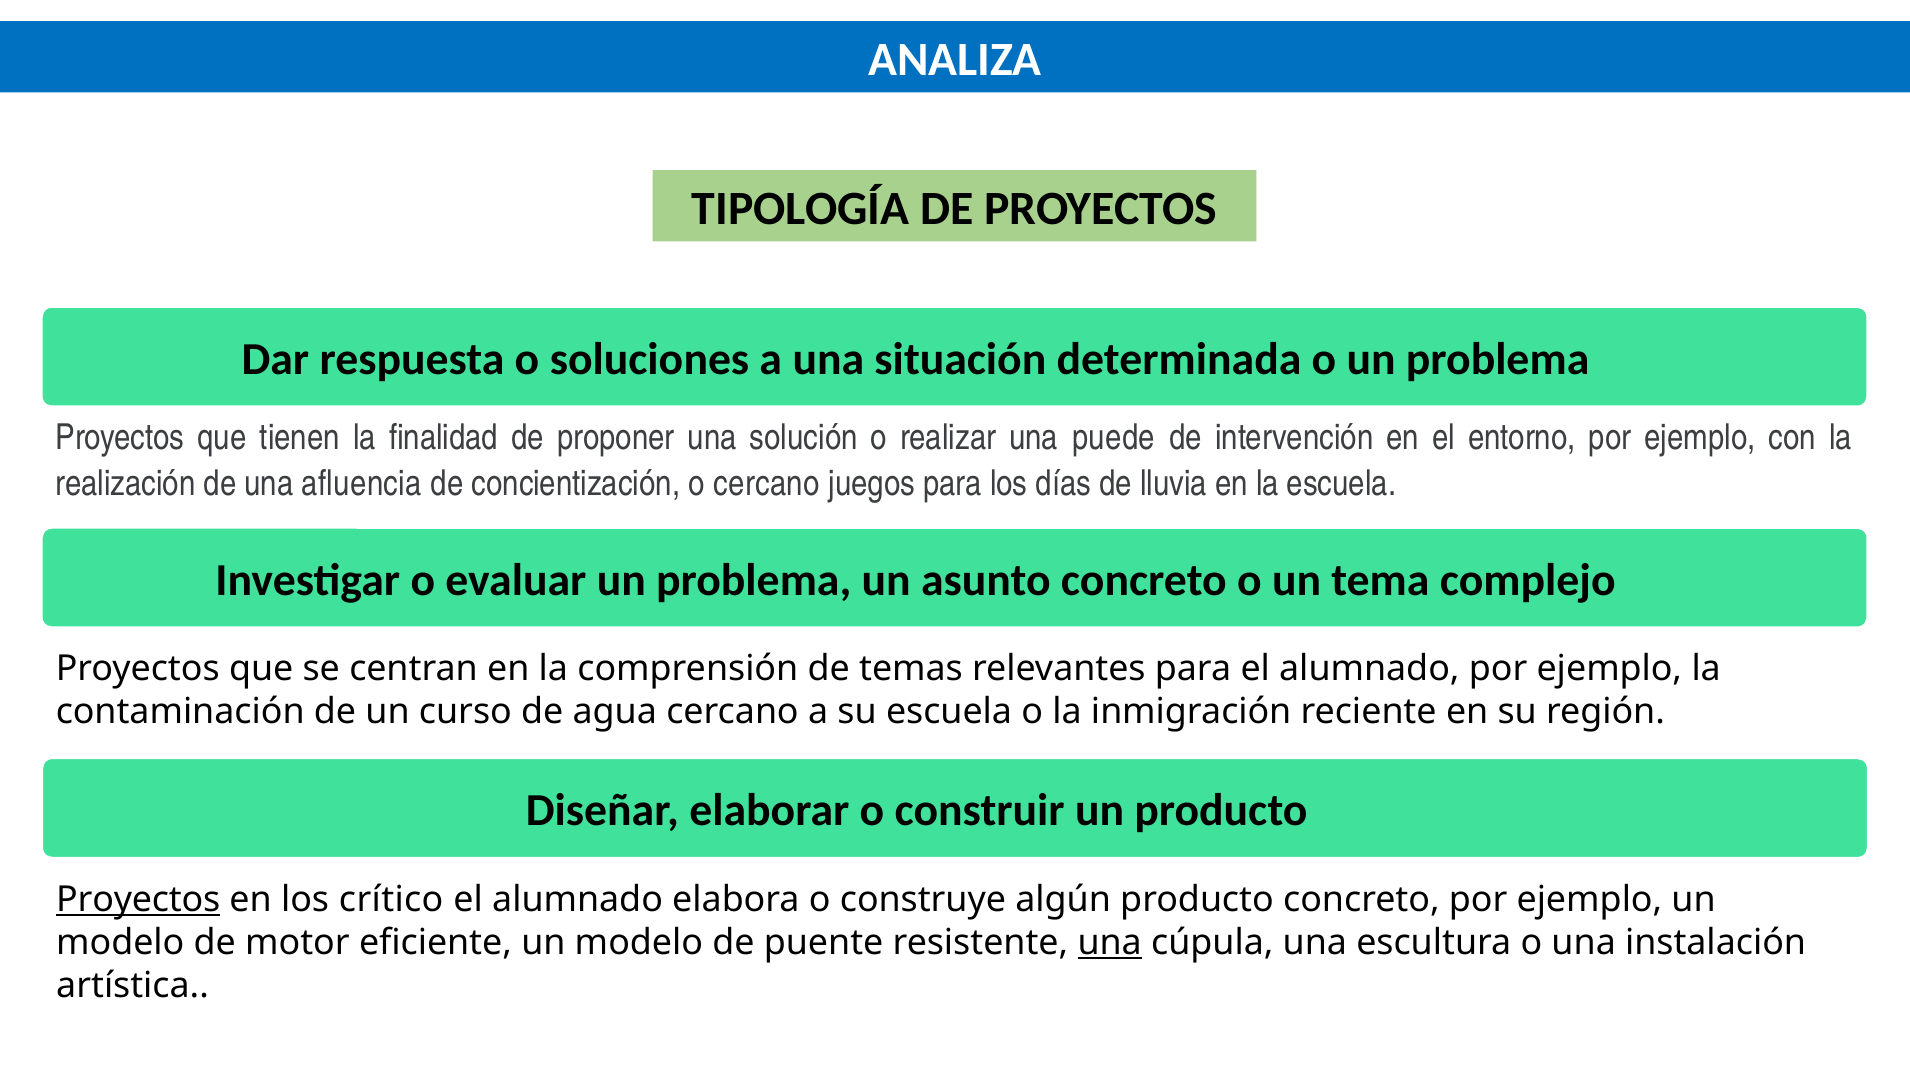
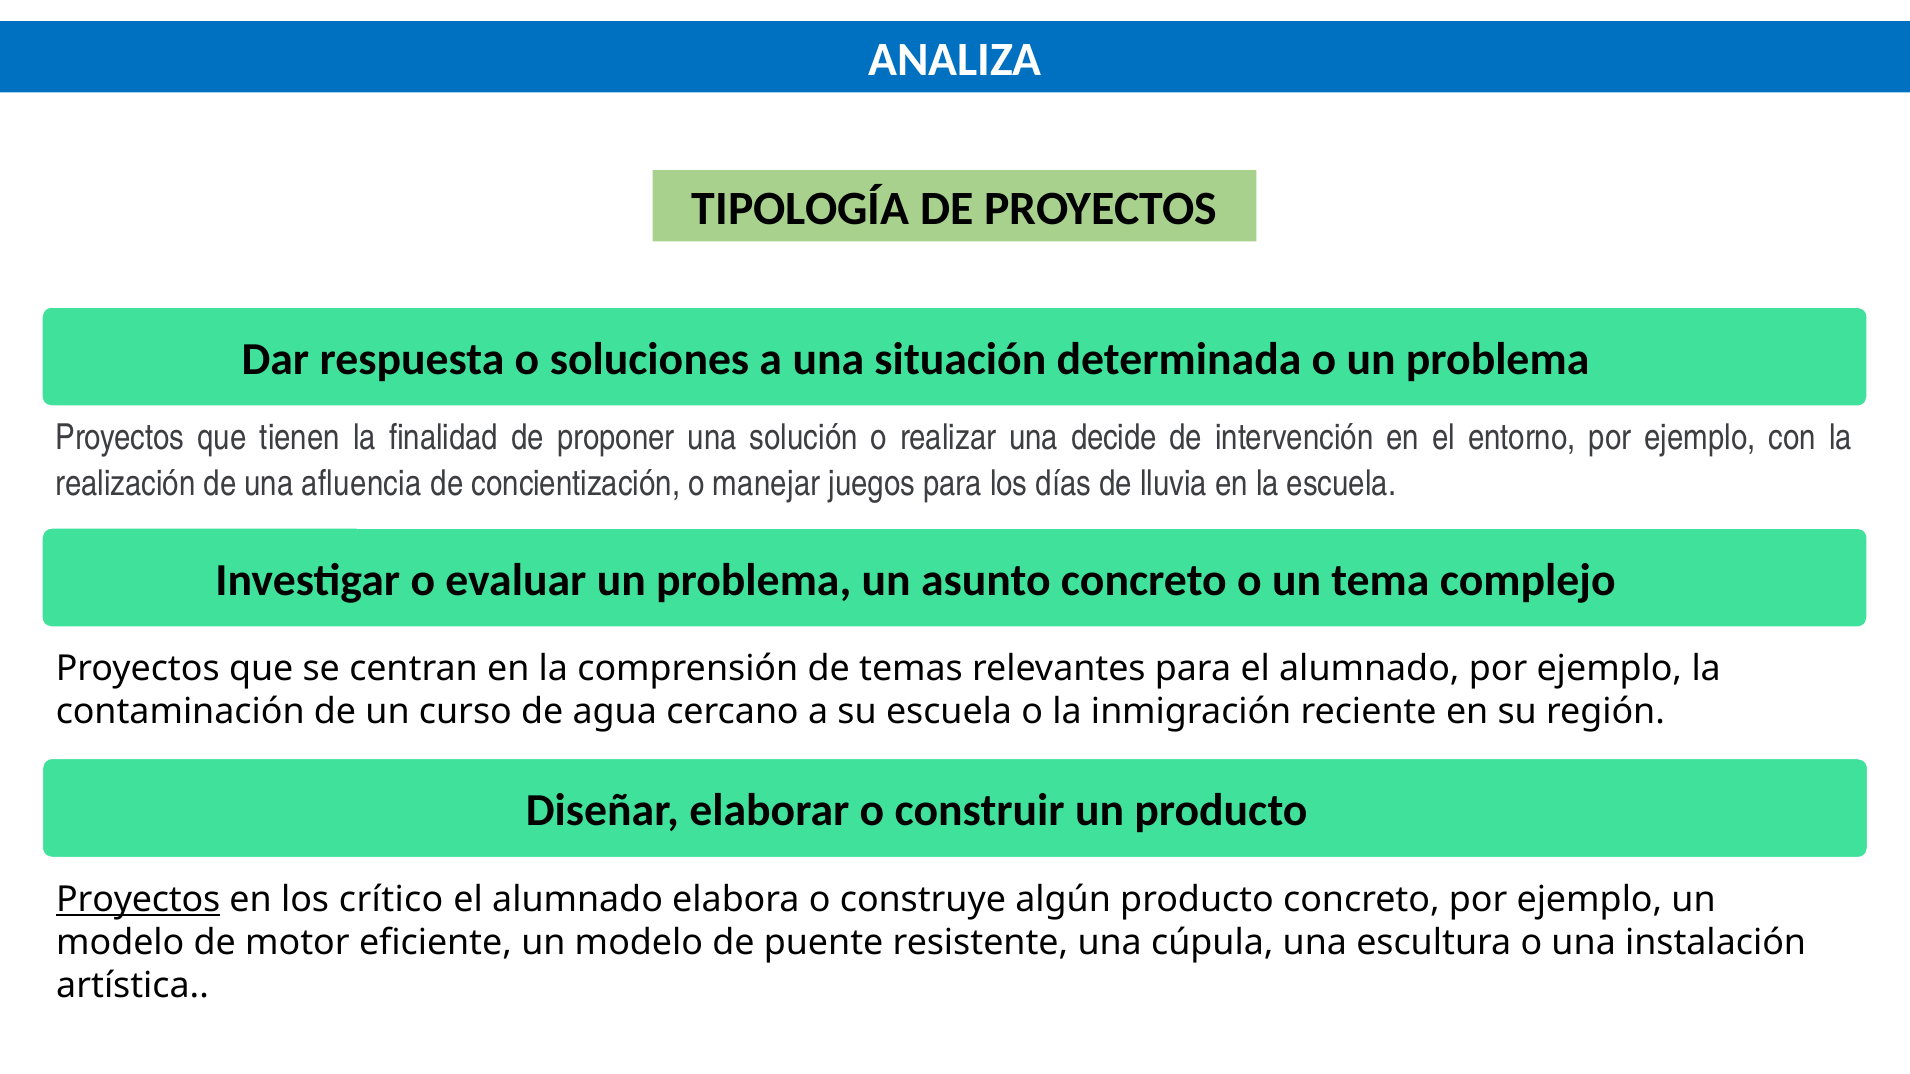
puede: puede -> decide
o cercano: cercano -> manejar
una at (1110, 943) underline: present -> none
